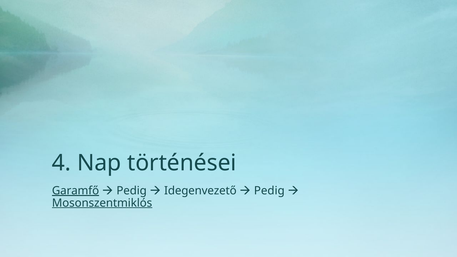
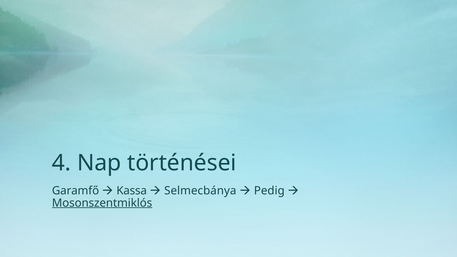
Garamfő underline: present -> none
Pedig at (132, 191): Pedig -> Kassa
Idegenvezető: Idegenvezető -> Selmecbánya
